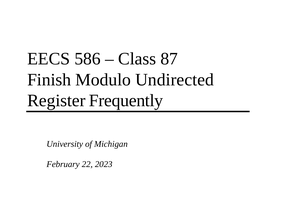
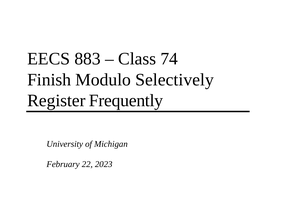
586: 586 -> 883
87: 87 -> 74
Undirected: Undirected -> Selectively
